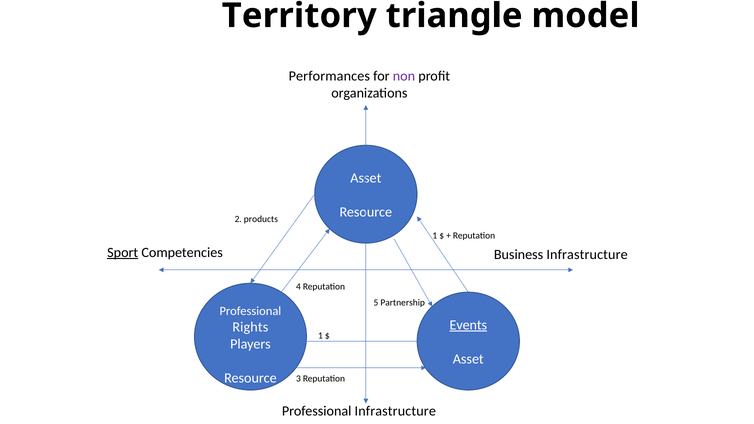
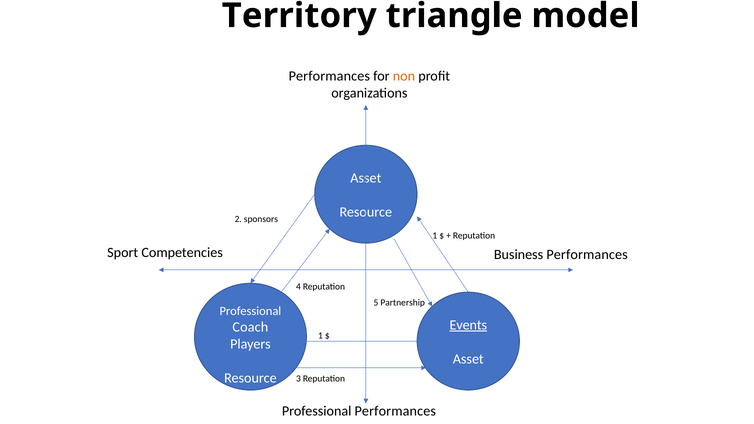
non colour: purple -> orange
products: products -> sponsors
Sport underline: present -> none
Business Infrastructure: Infrastructure -> Performances
Rights: Rights -> Coach
Professional Infrastructure: Infrastructure -> Performances
